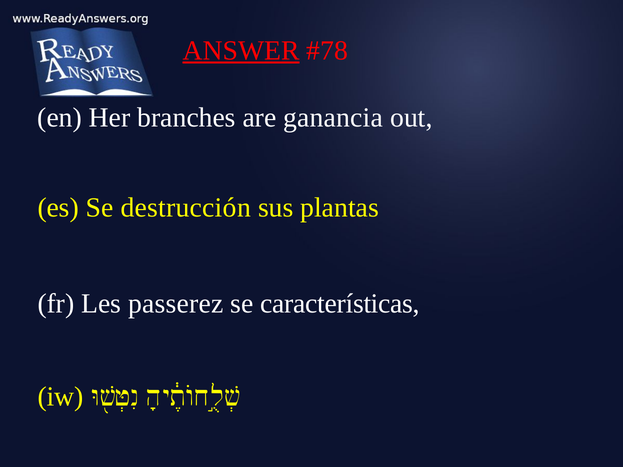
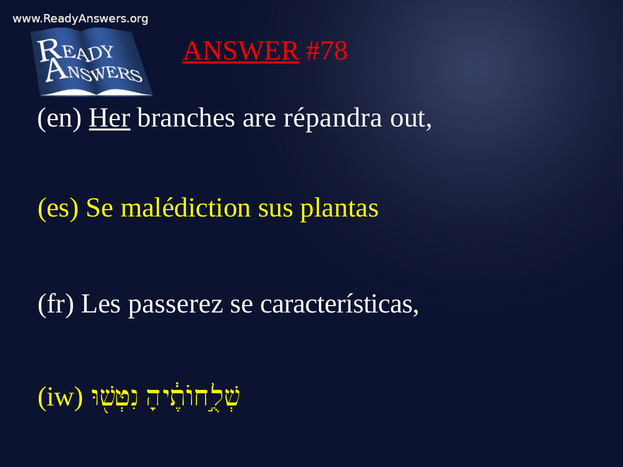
Her underline: none -> present
ganancia: ganancia -> répandra
destrucción: destrucción -> malédiction
